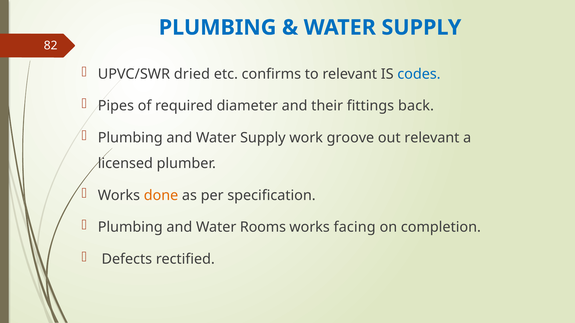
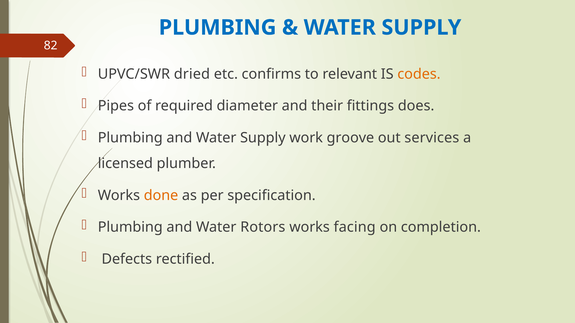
codes colour: blue -> orange
back: back -> does
out relevant: relevant -> services
Rooms: Rooms -> Rotors
